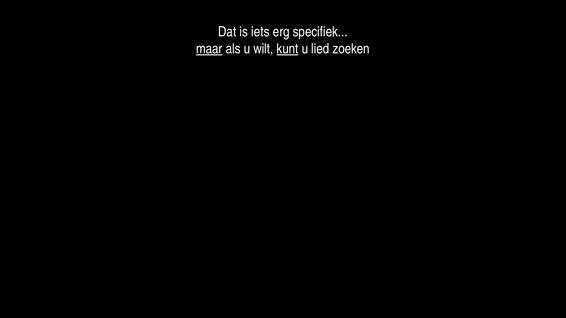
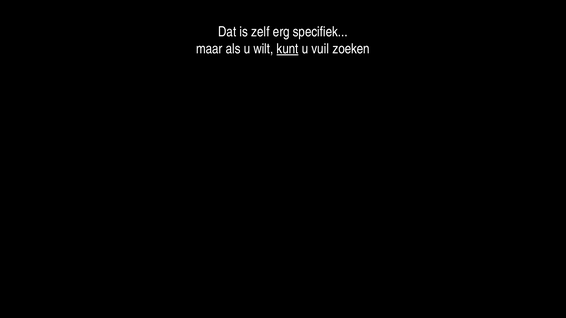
iets: iets -> zelf
maar underline: present -> none
lied: lied -> vuil
